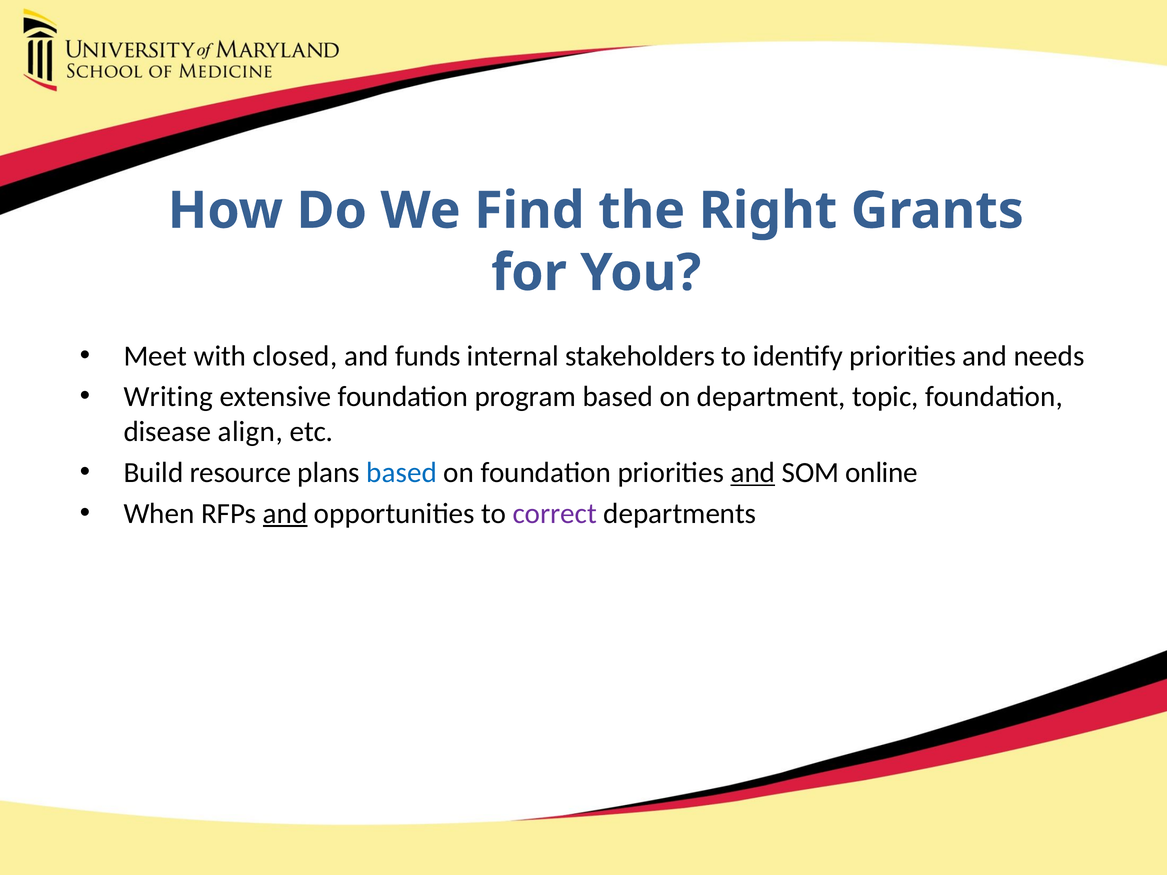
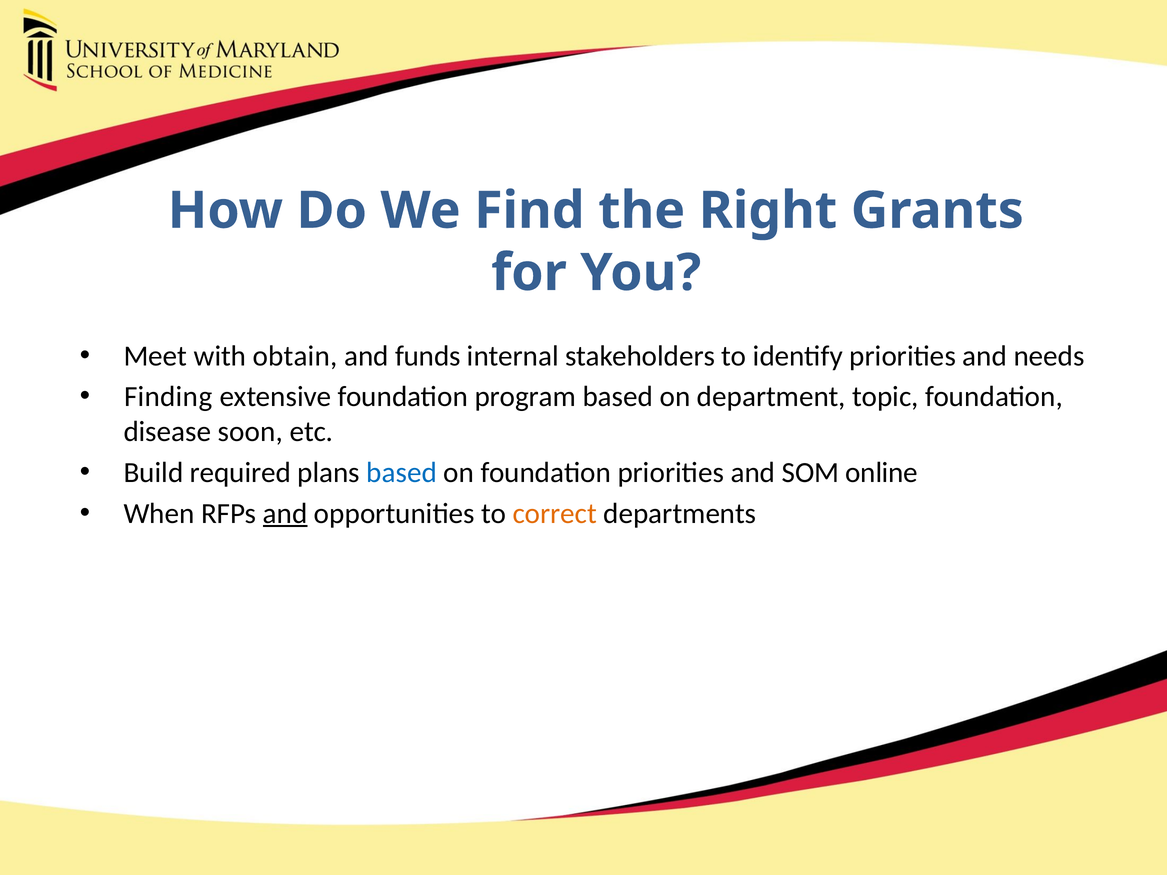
closed: closed -> obtain
Writing: Writing -> Finding
align: align -> soon
resource: resource -> required
and at (753, 473) underline: present -> none
correct colour: purple -> orange
